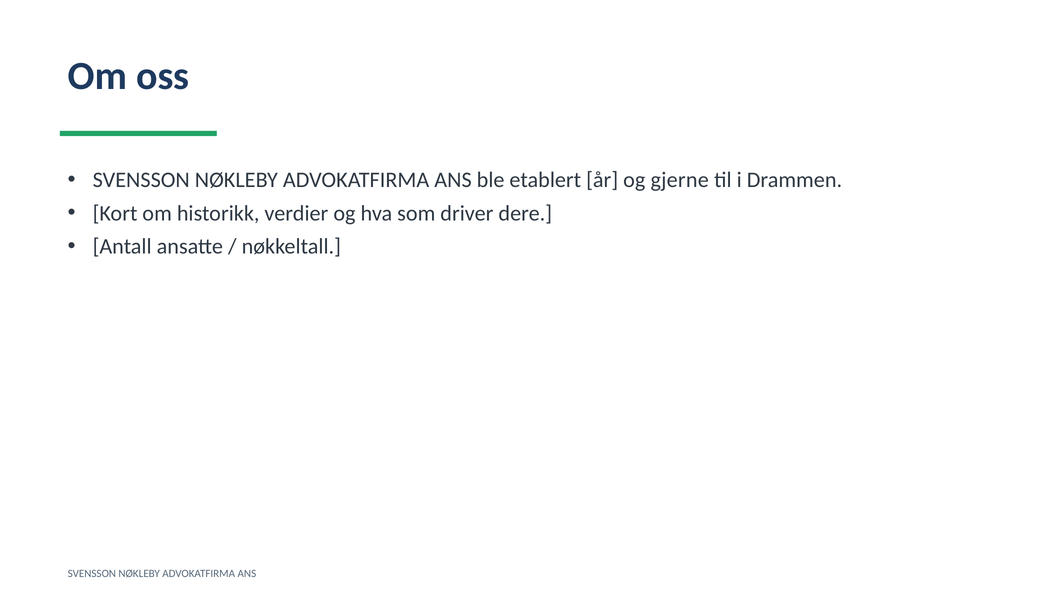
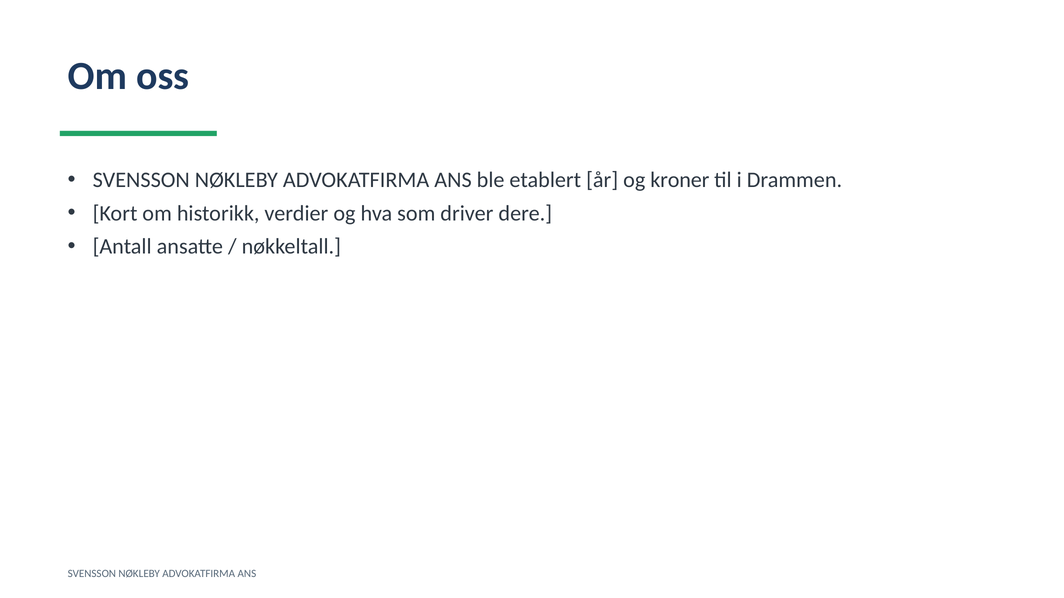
gjerne: gjerne -> kroner
